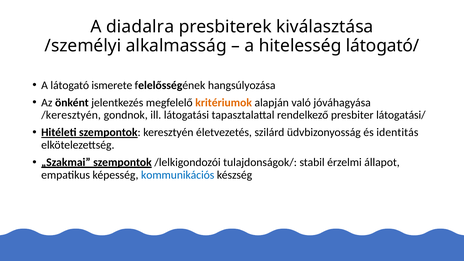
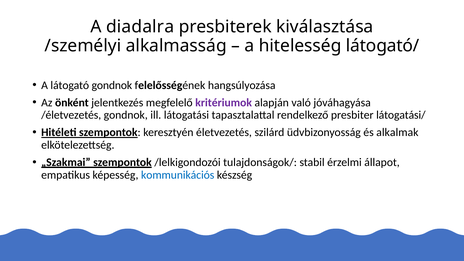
látogató ismerete: ismerete -> gondnok
kritériumok colour: orange -> purple
/keresztyén: /keresztyén -> /életvezetés
identitás: identitás -> alkalmak
